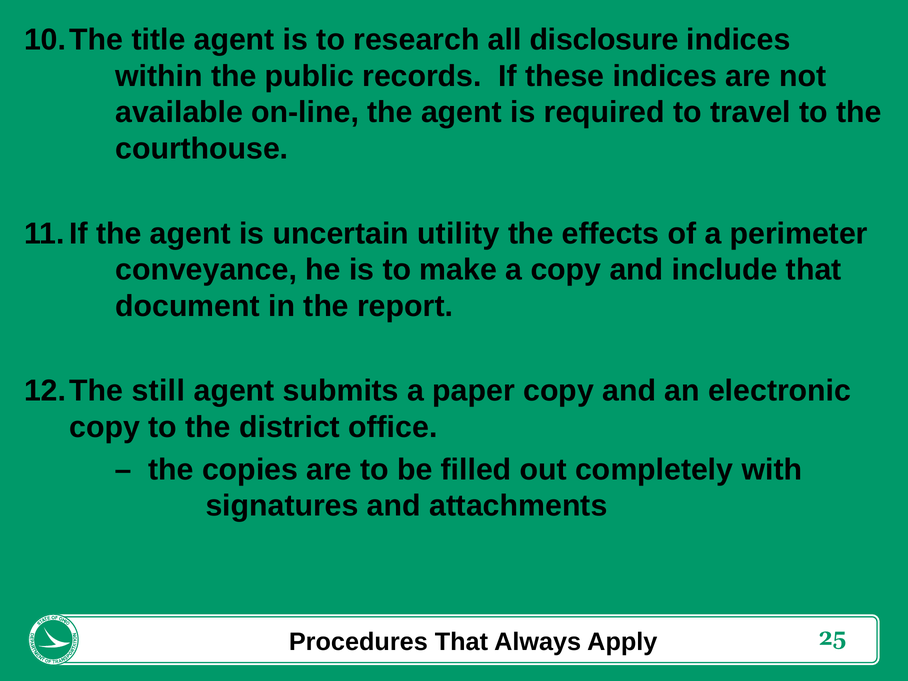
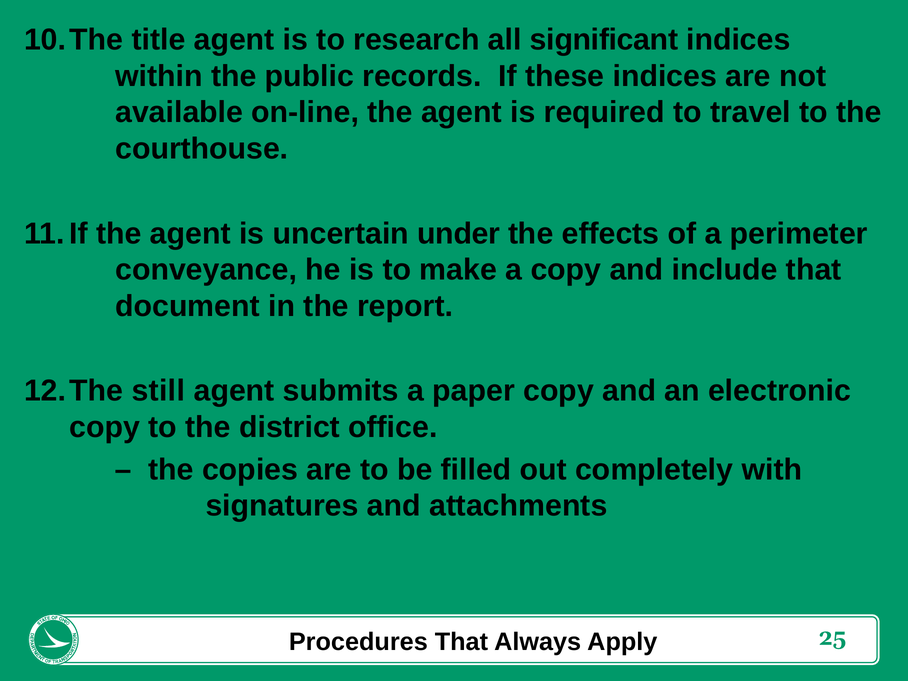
disclosure: disclosure -> significant
utility: utility -> under
